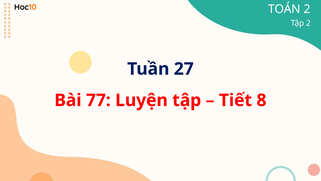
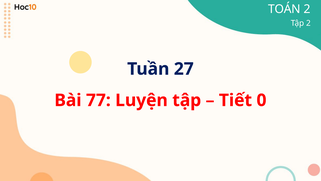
8: 8 -> 0
